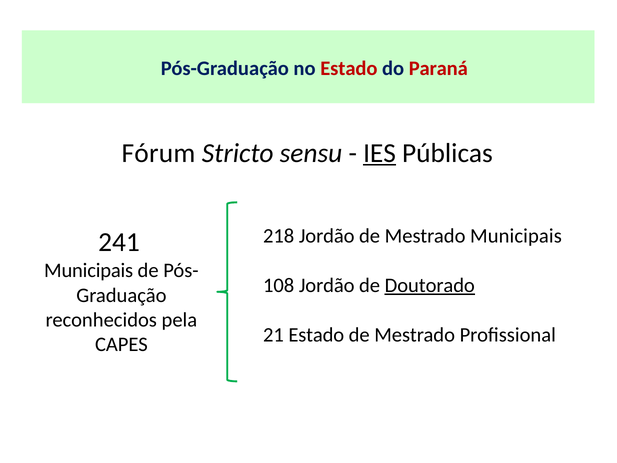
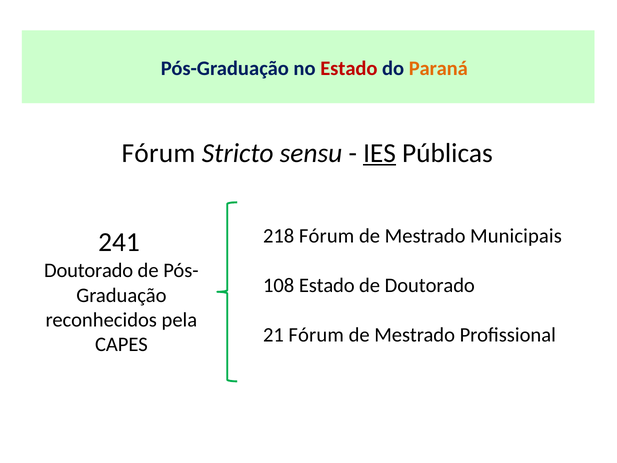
Paraná colour: red -> orange
218 Jordão: Jordão -> Fórum
Municipais at (89, 270): Municipais -> Doutorado
108 Jordão: Jordão -> Estado
Doutorado at (430, 285) underline: present -> none
21 Estado: Estado -> Fórum
